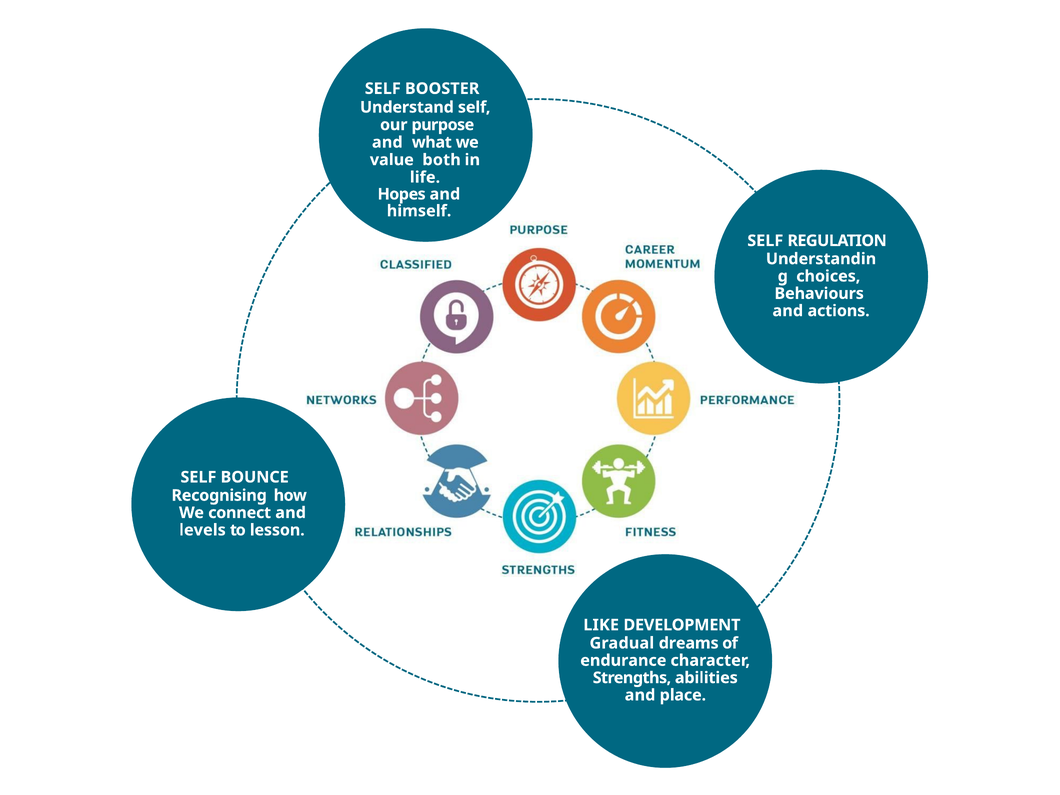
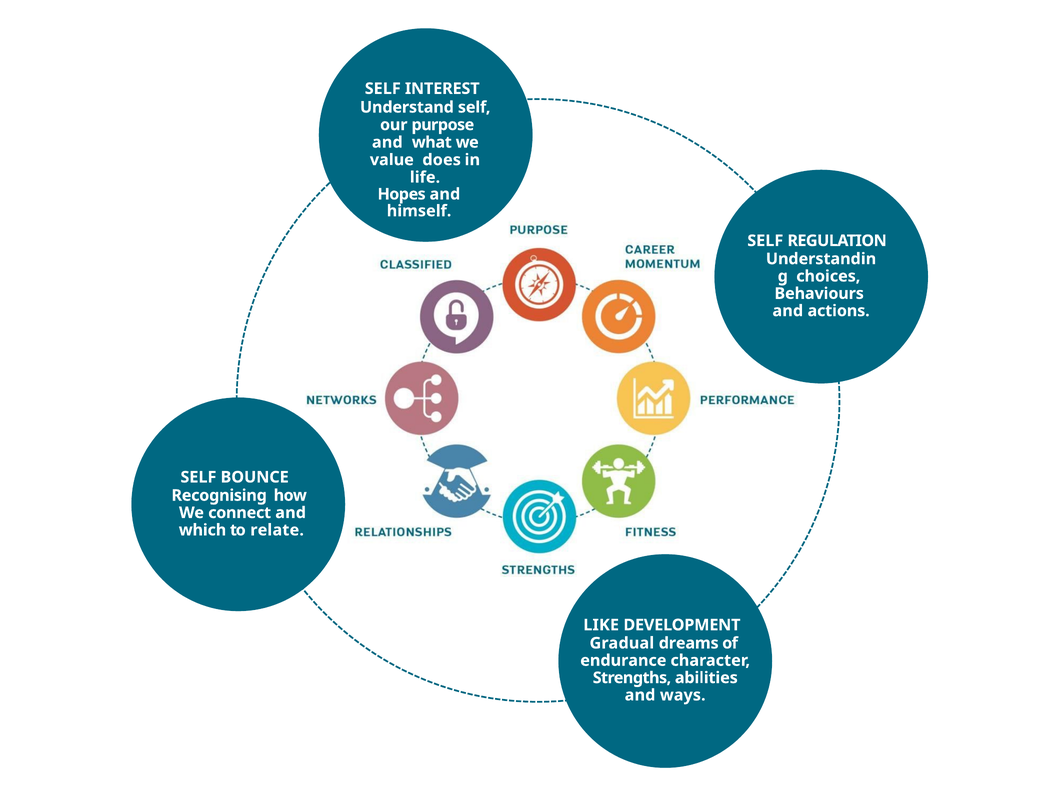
BOOSTER: BOOSTER -> INTEREST
both: both -> does
levels: levels -> which
lesson: lesson -> relate
place: place -> ways
